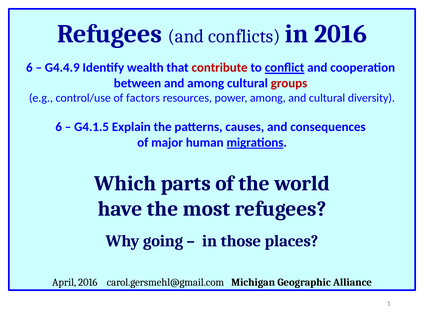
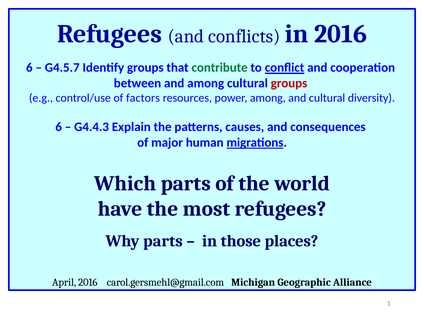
G4.4.9: G4.4.9 -> G4.5.7
Identify wealth: wealth -> groups
contribute colour: red -> green
G4.1.5: G4.1.5 -> G4.4.3
Why going: going -> parts
